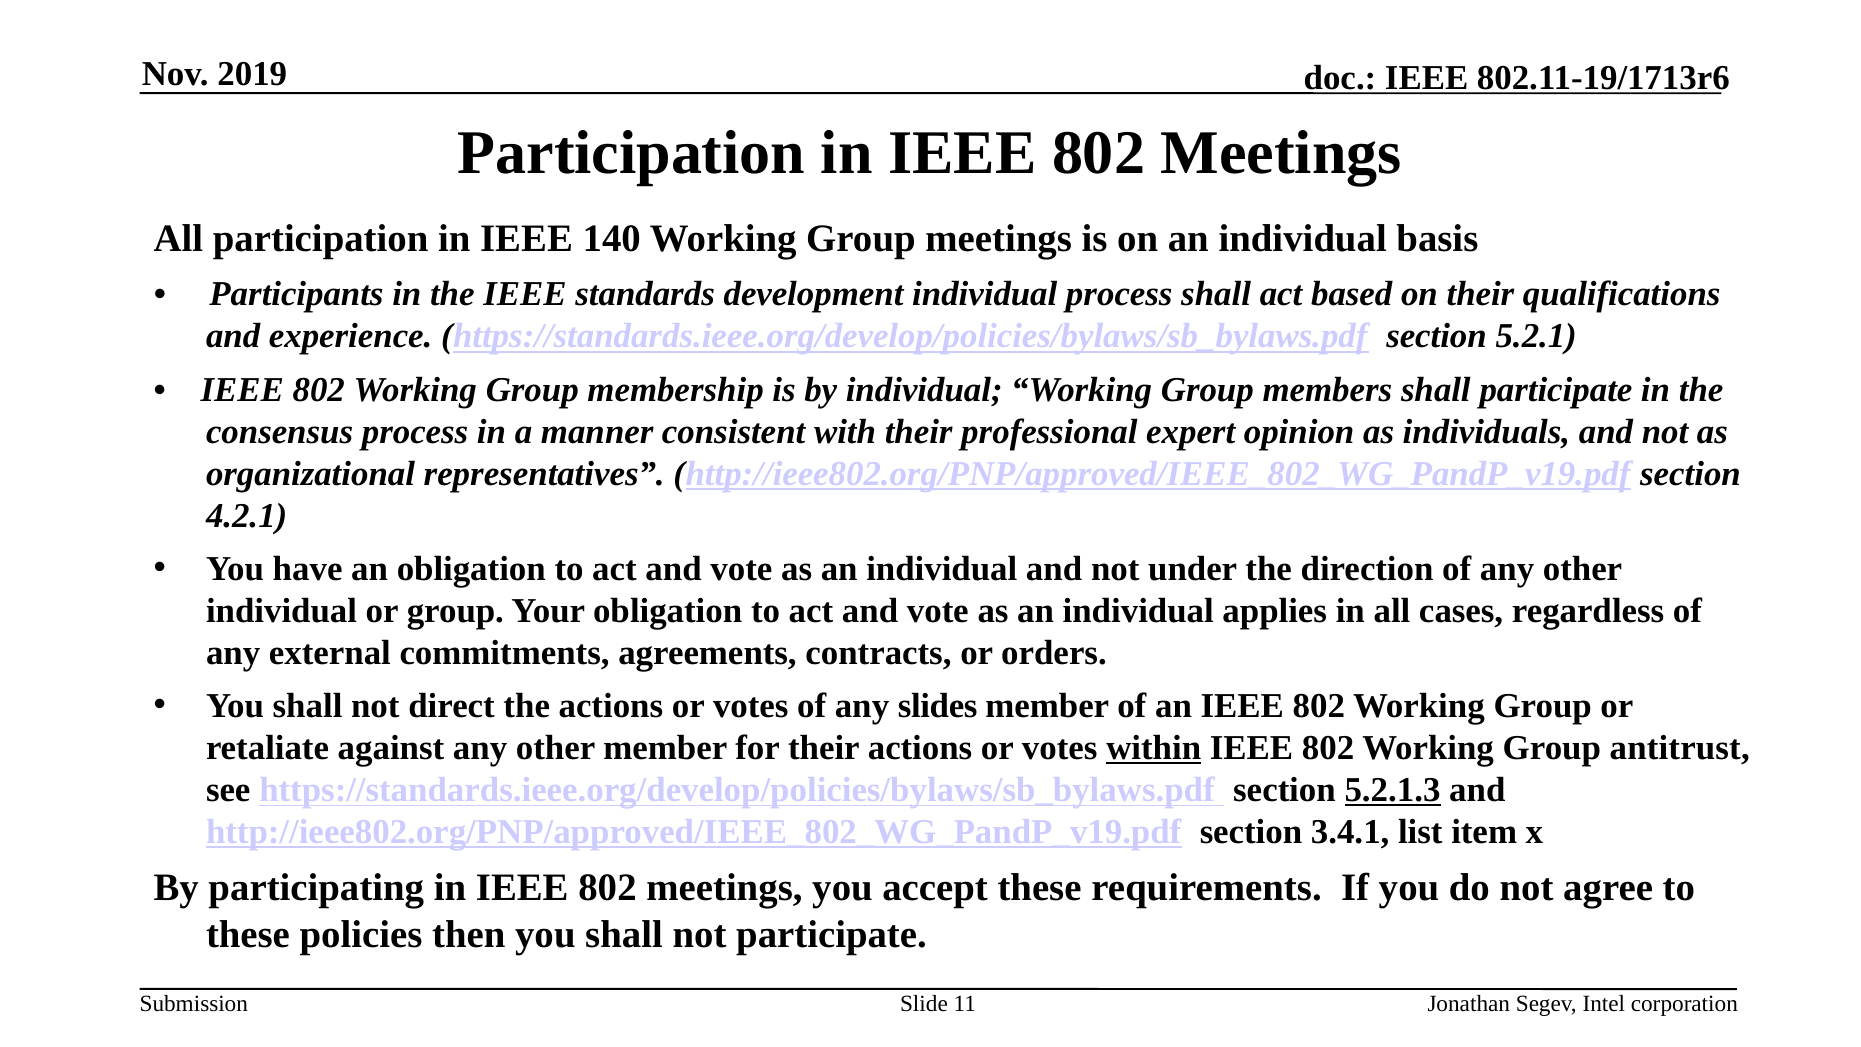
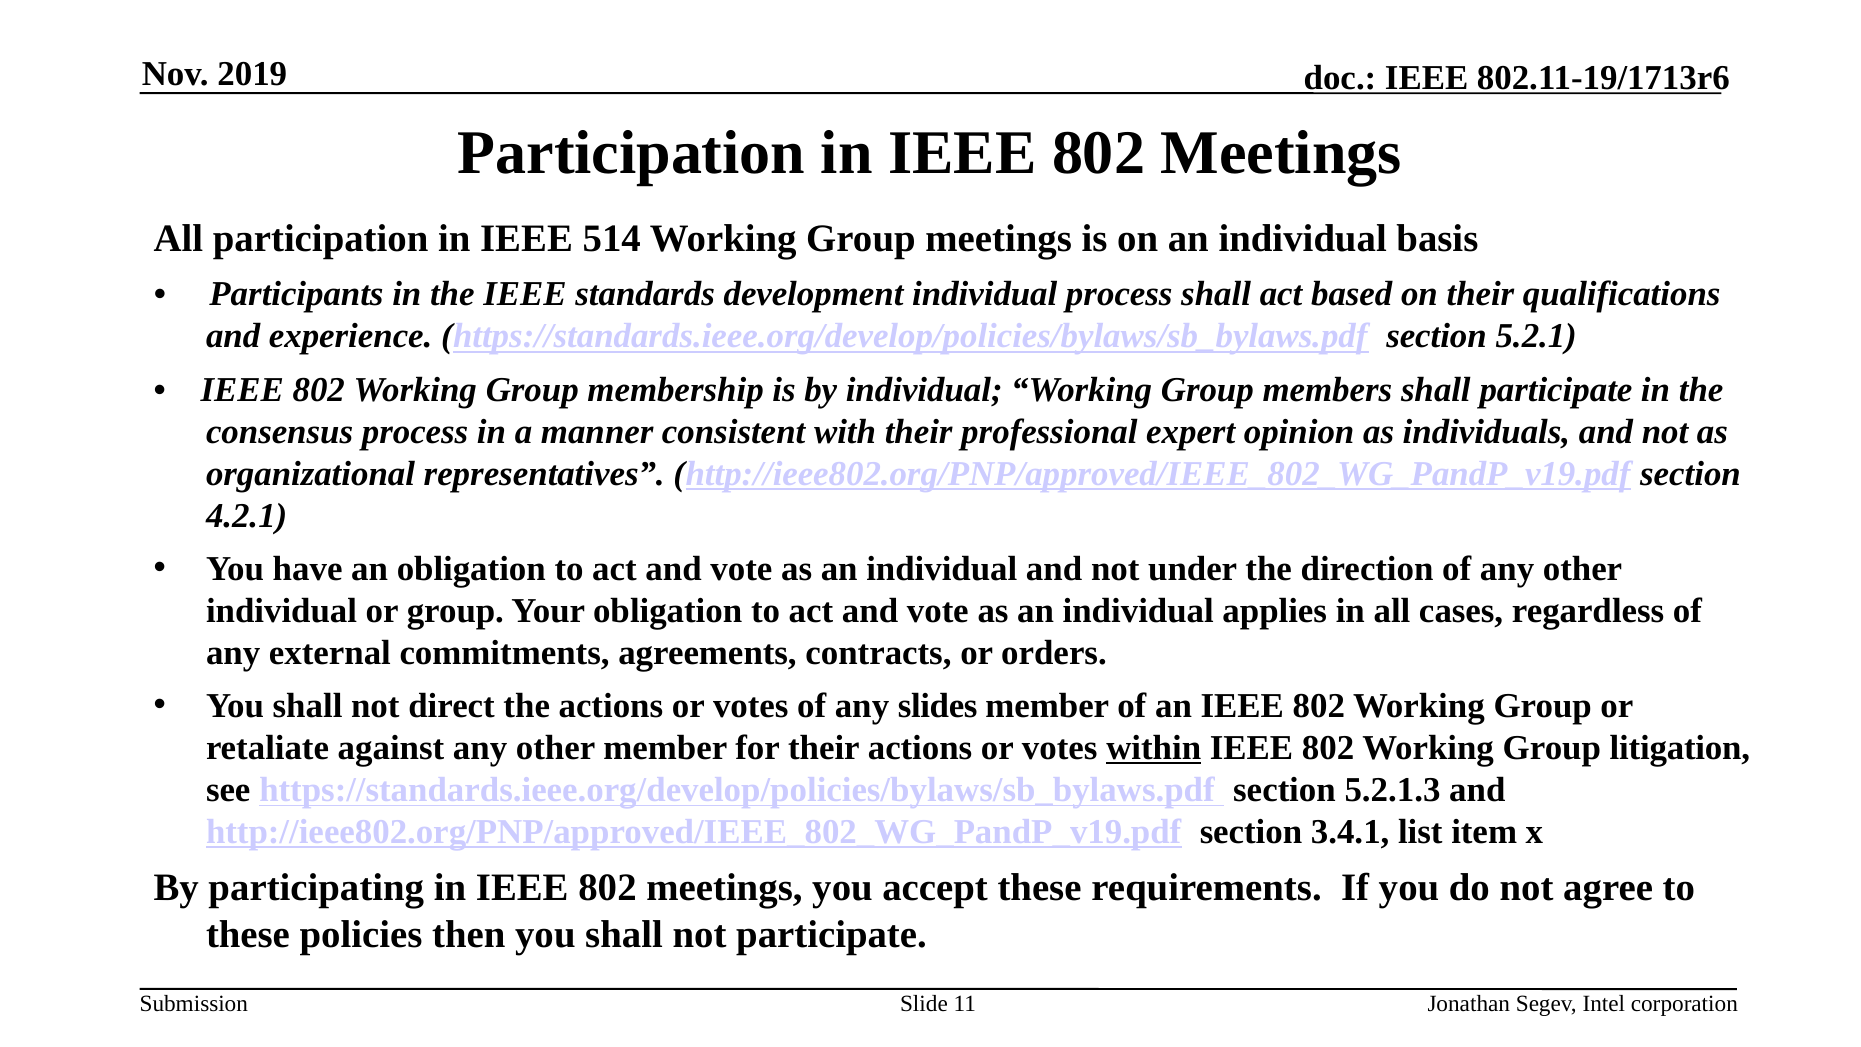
140: 140 -> 514
antitrust: antitrust -> litigation
5.2.1.3 underline: present -> none
